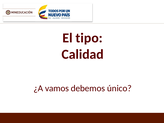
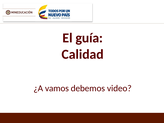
tipo: tipo -> guía
único: único -> video
